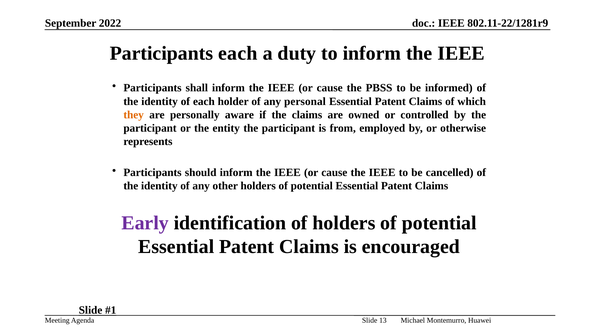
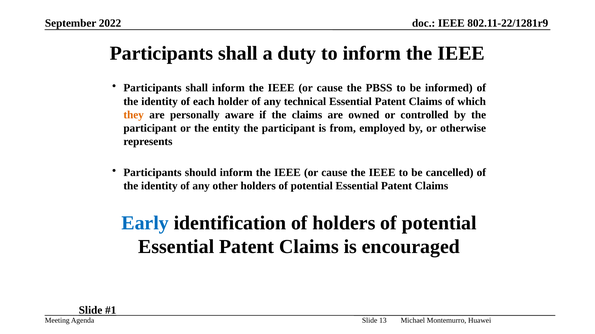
each at (238, 53): each -> shall
personal: personal -> technical
Early colour: purple -> blue
